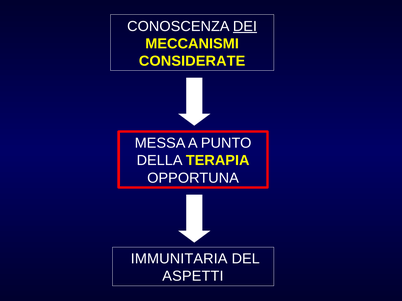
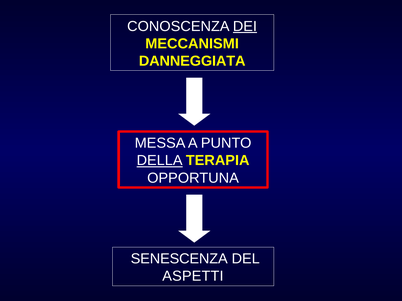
CONSIDERATE: CONSIDERATE -> DANNEGGIATA
DELLA underline: none -> present
IMMUNITARIA: IMMUNITARIA -> SENESCENZA
